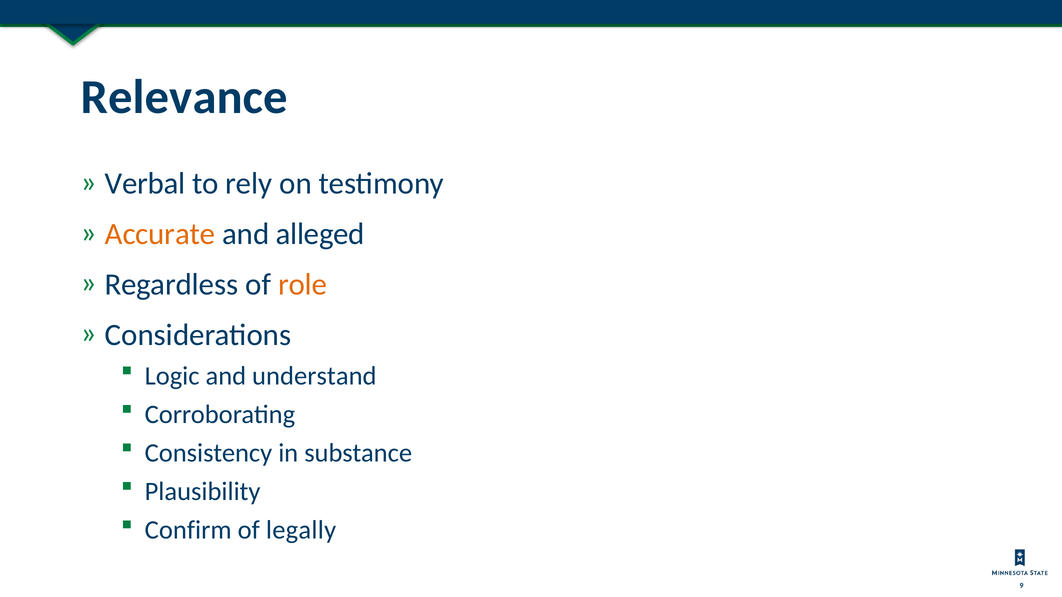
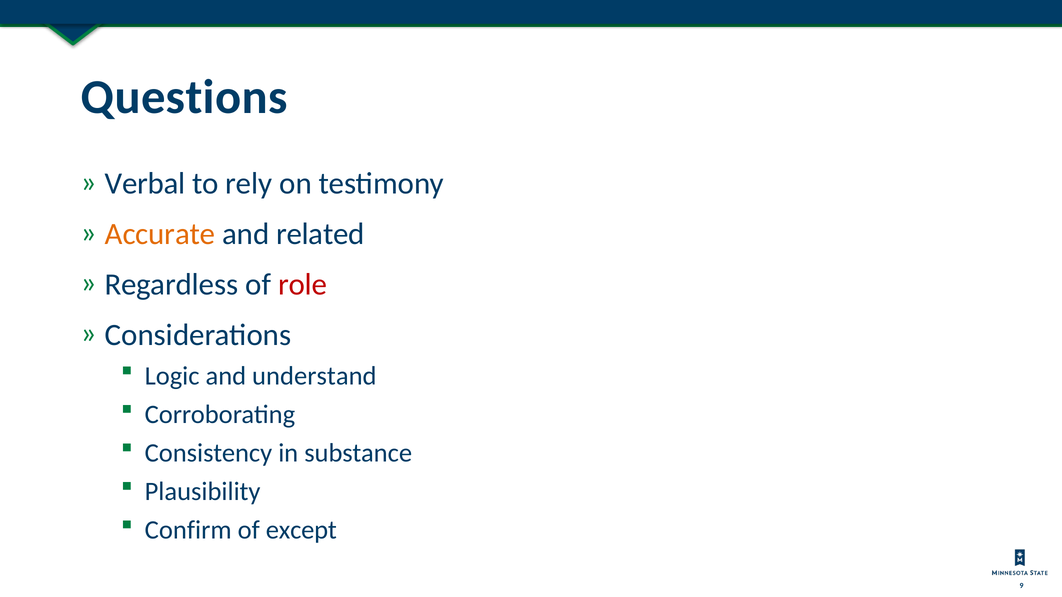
Relevance: Relevance -> Questions
alleged: alleged -> related
role colour: orange -> red
legally: legally -> except
